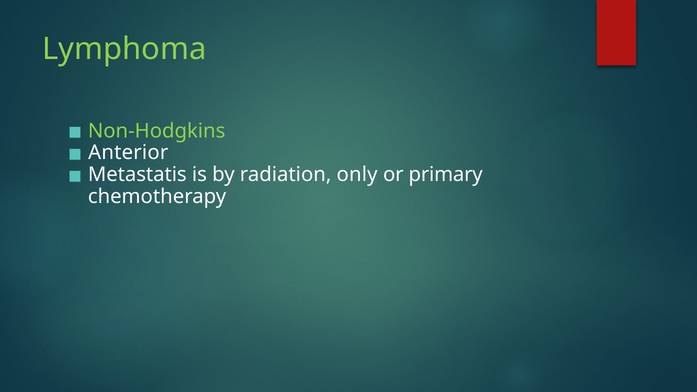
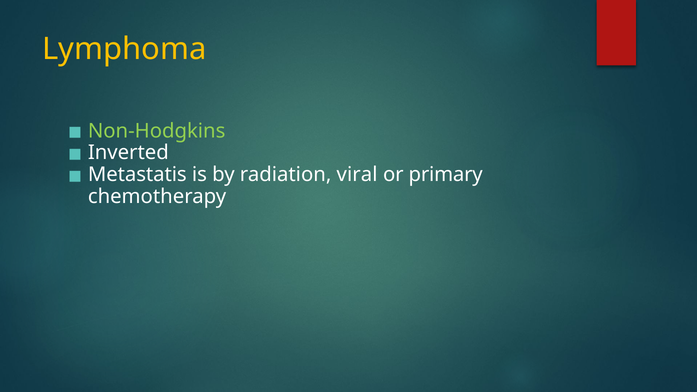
Lymphoma colour: light green -> yellow
Anterior: Anterior -> Inverted
only: only -> viral
